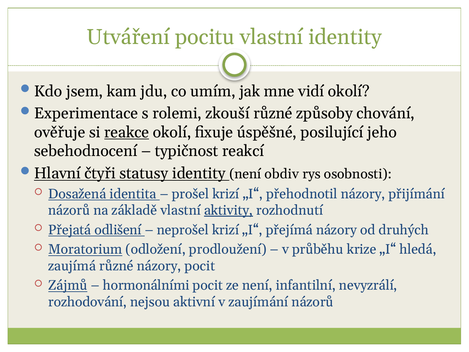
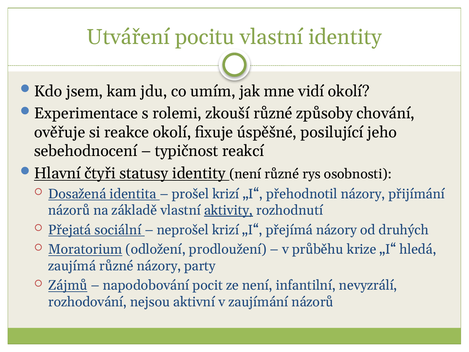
reakce underline: present -> none
není obdiv: obdiv -> různé
odlišení: odlišení -> sociální
názory pocit: pocit -> party
hormonálními: hormonálními -> napodobování
